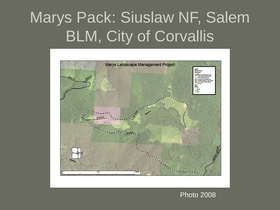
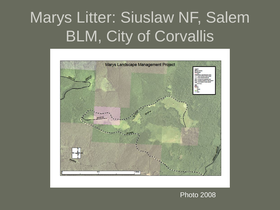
Pack: Pack -> Litter
